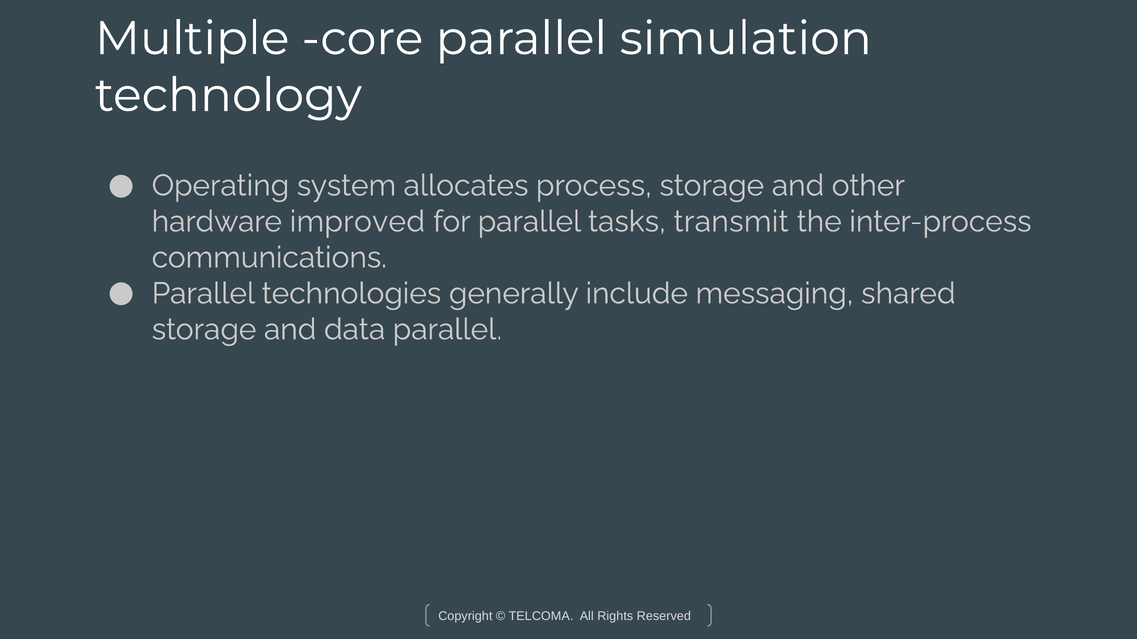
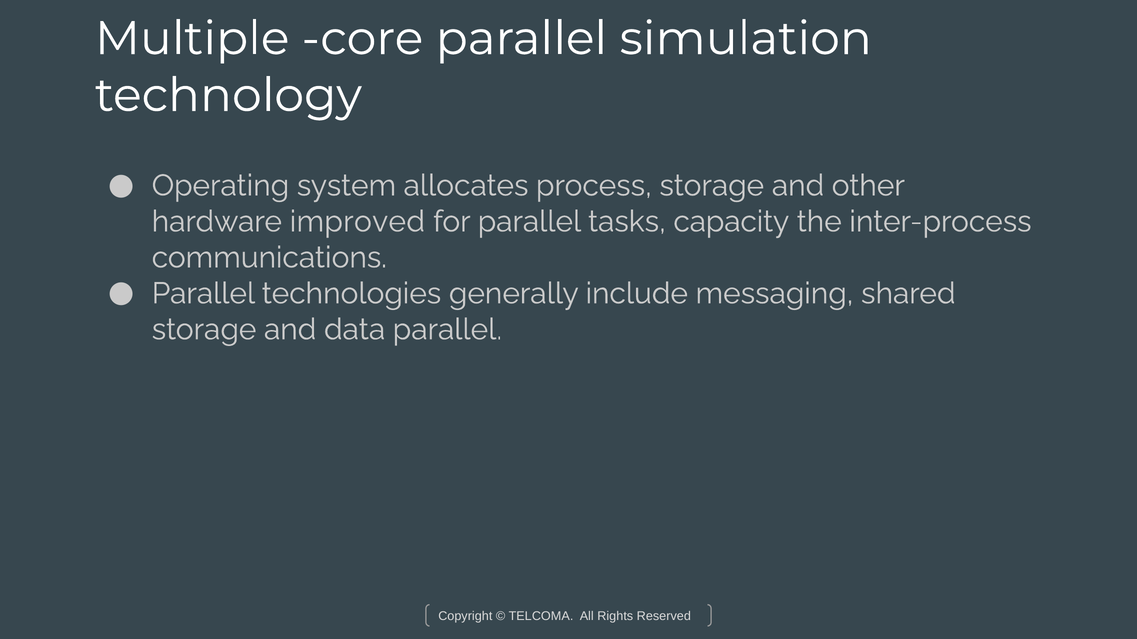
transmit: transmit -> capacity
